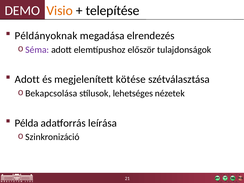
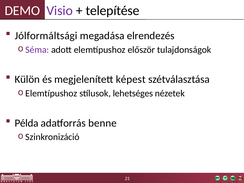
Visio colour: orange -> purple
Példányoknak: Példányoknak -> Jólformáltsági
Adott at (27, 79): Adott -> Külön
kötése: kötése -> képest
Bekapcsolása at (51, 93): Bekapcsolása -> Elemtípushoz
leírása: leírása -> benne
